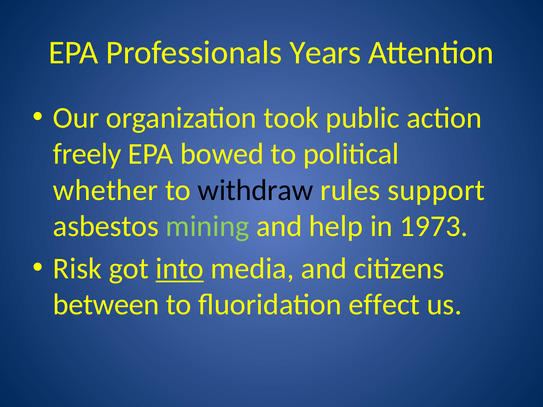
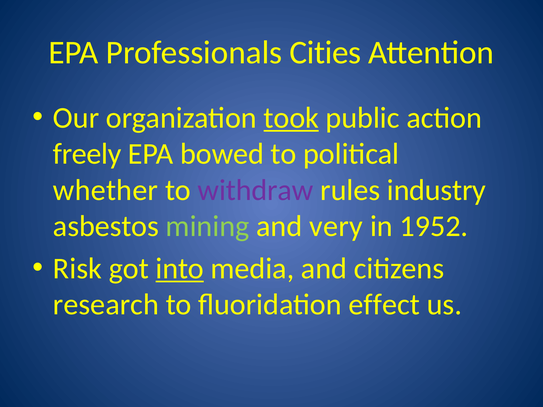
Years: Years -> Cities
took underline: none -> present
withdraw colour: black -> purple
support: support -> industry
help: help -> very
1973: 1973 -> 1952
between: between -> research
